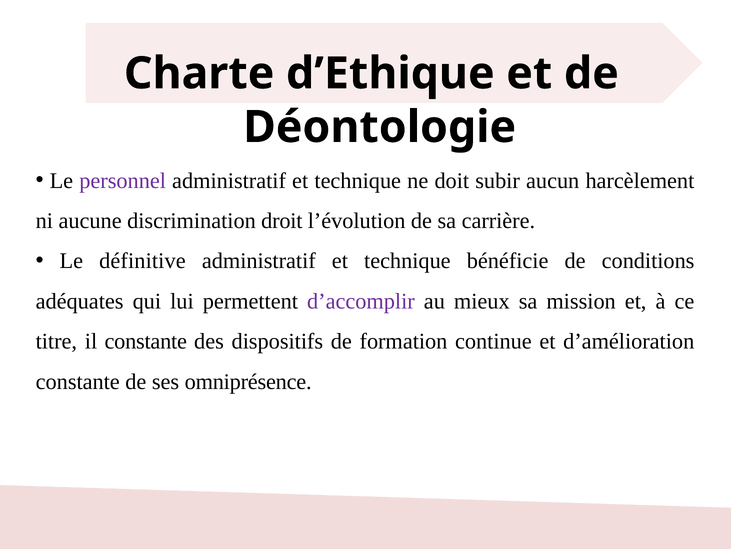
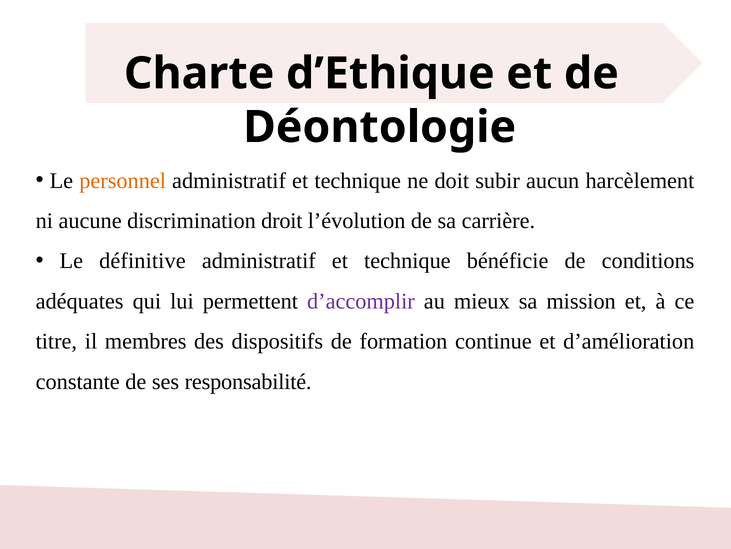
personnel colour: purple -> orange
il constante: constante -> membres
omniprésence: omniprésence -> responsabilité
